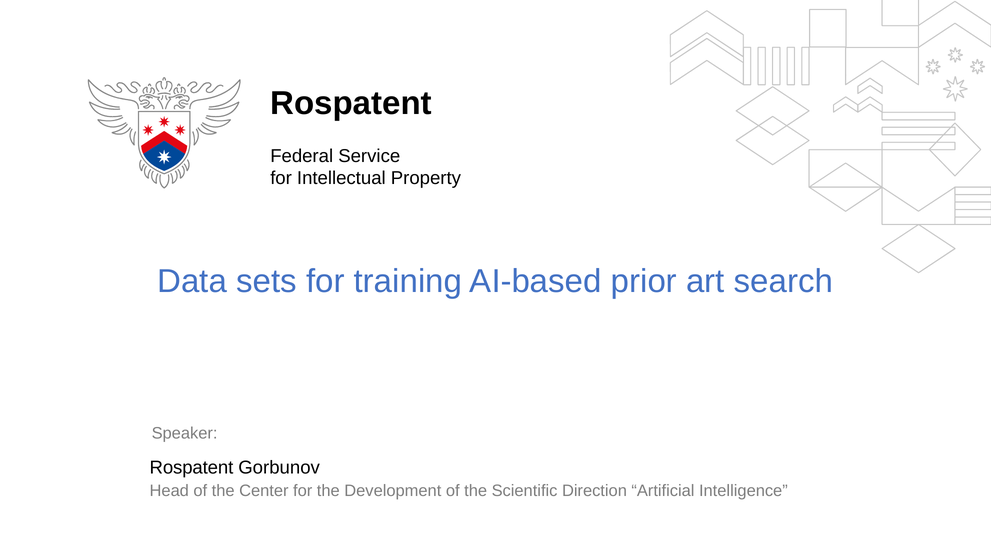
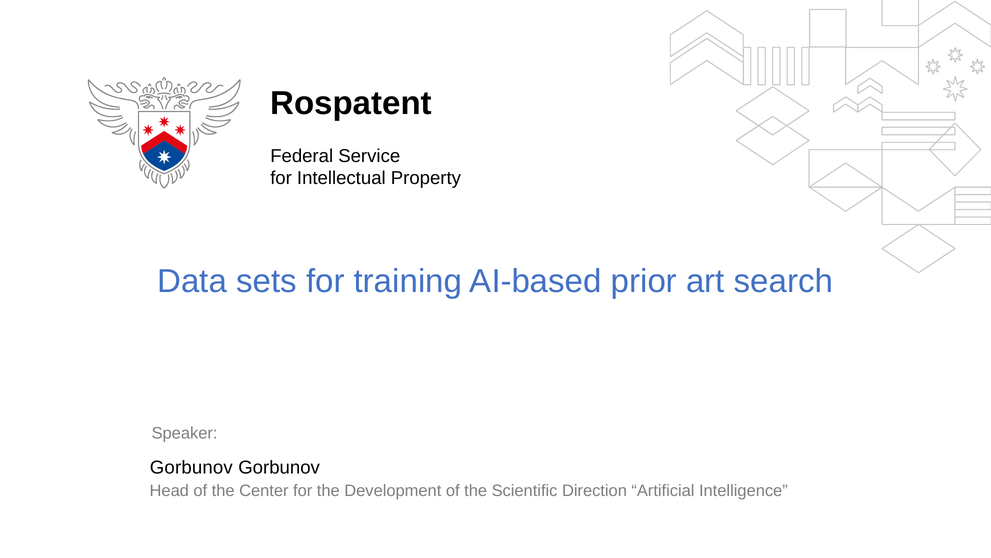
Rospatent at (191, 467): Rospatent -> Gorbunov
